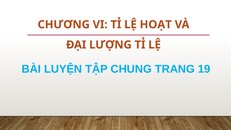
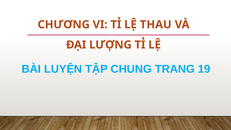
HOẠT: HOẠT -> THAU
